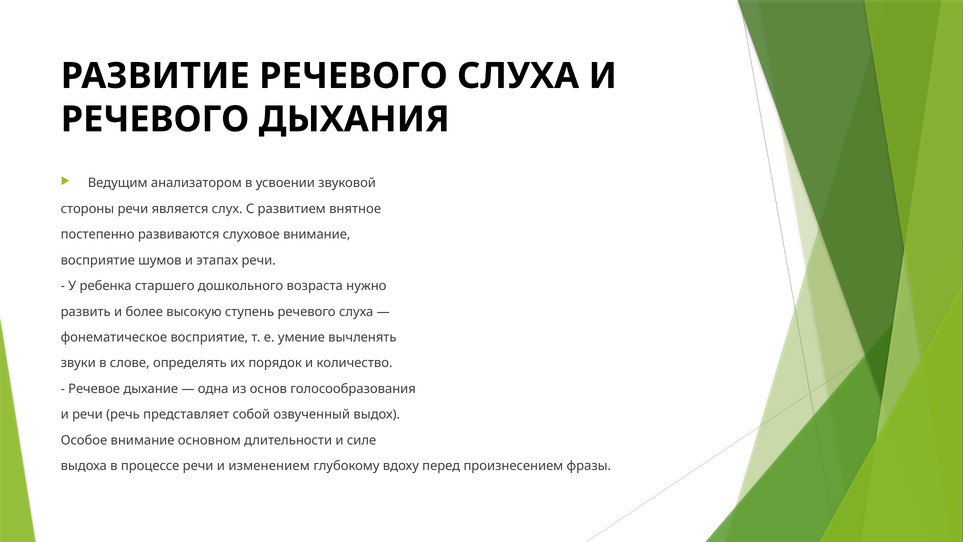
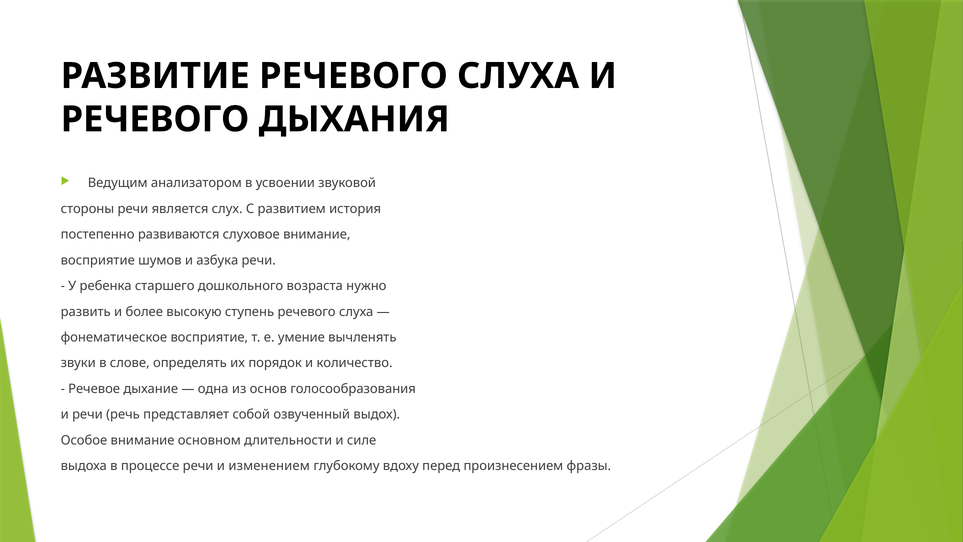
внятное: внятное -> история
этапах: этапах -> азбука
